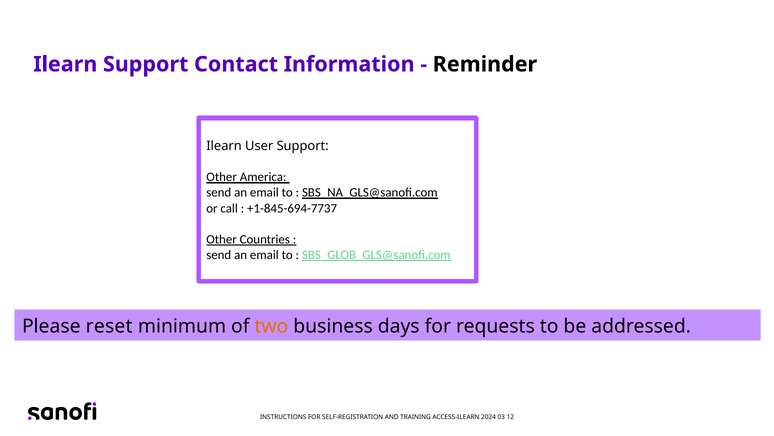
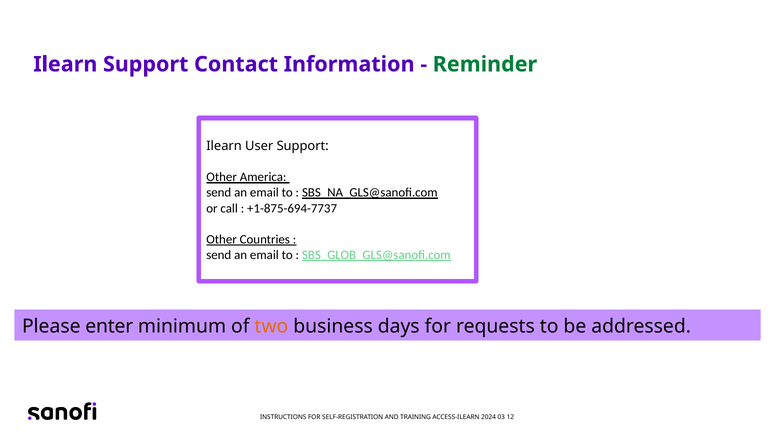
Reminder colour: black -> green
+1-845-694-7737: +1-845-694-7737 -> +1-875-694-7737
reset: reset -> enter
